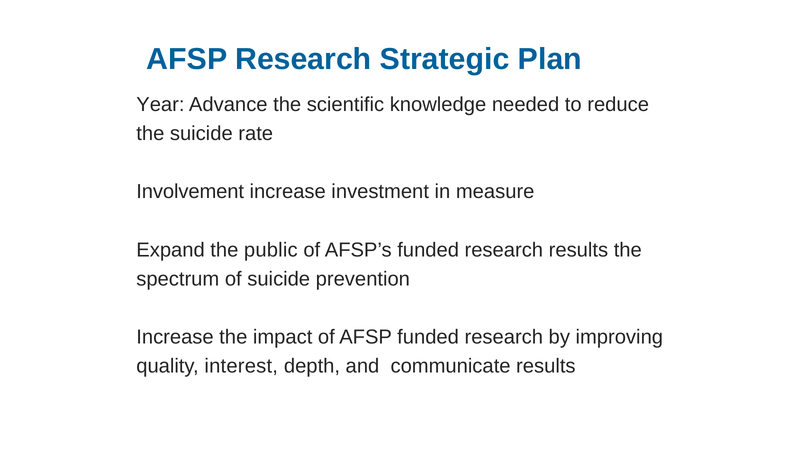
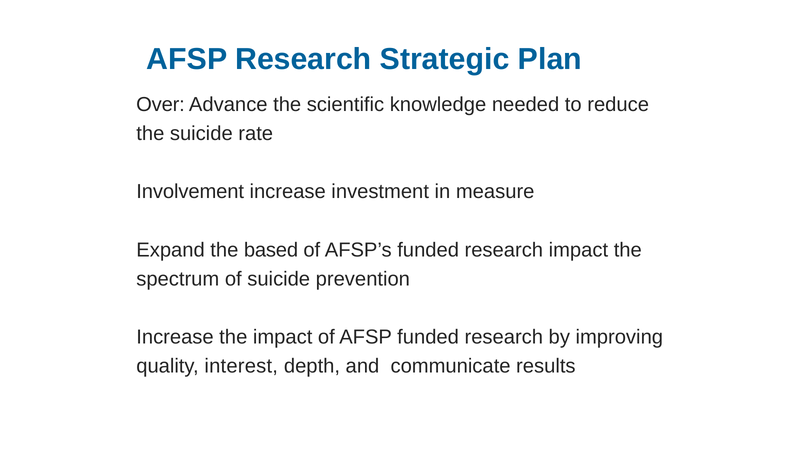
Year: Year -> Over
public: public -> based
research results: results -> impact
